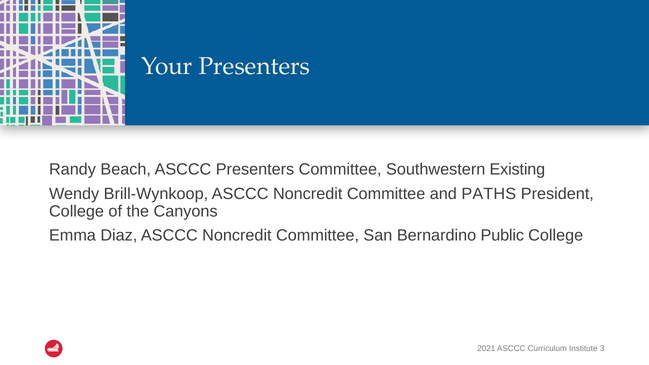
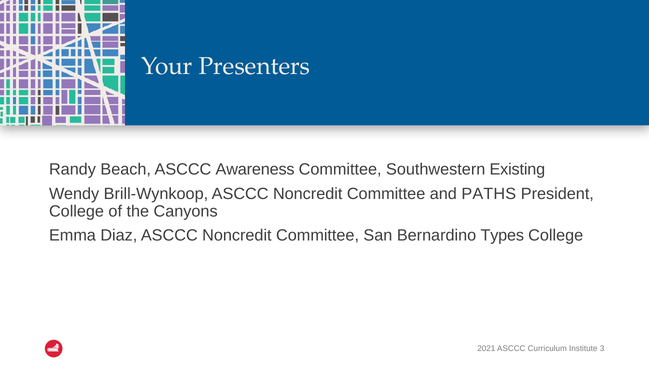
ASCCC Presenters: Presenters -> Awareness
Public: Public -> Types
